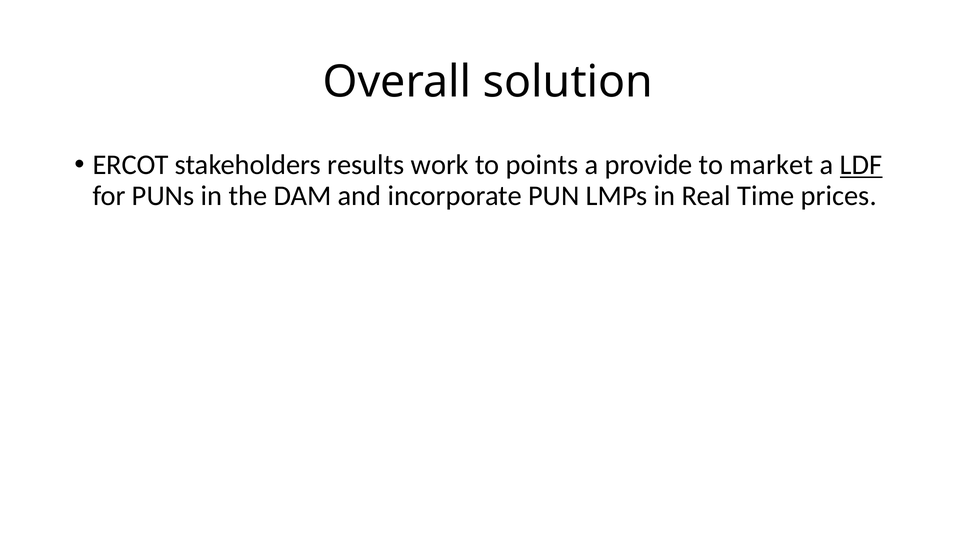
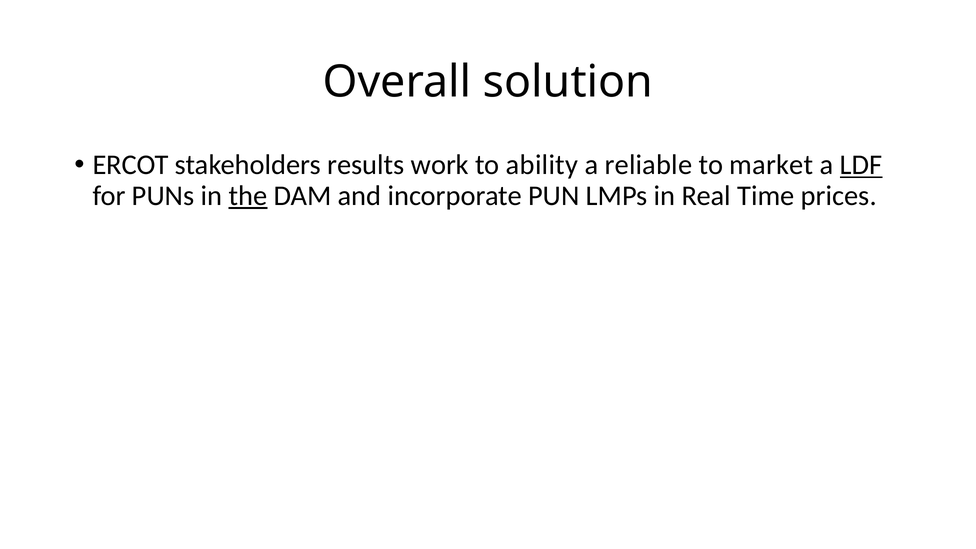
points: points -> ability
provide: provide -> reliable
the underline: none -> present
